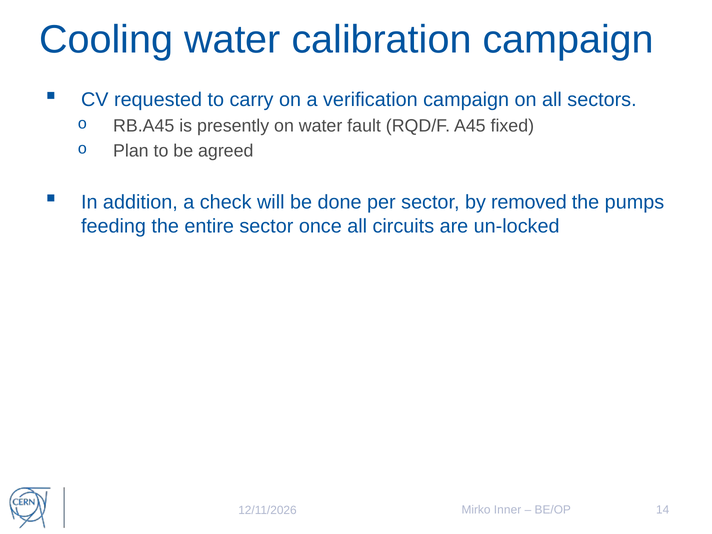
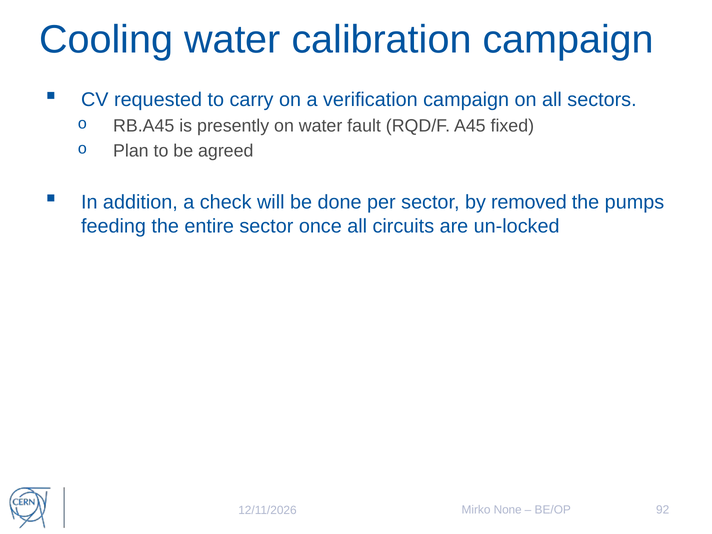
Inner: Inner -> None
14: 14 -> 92
